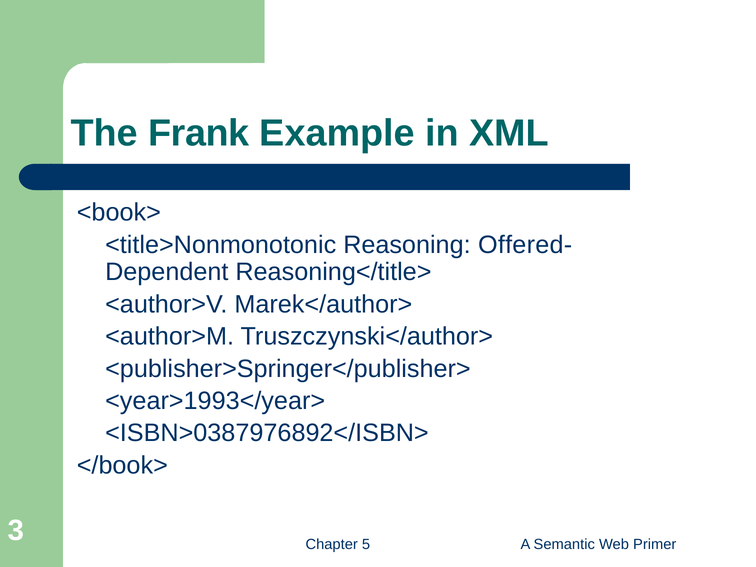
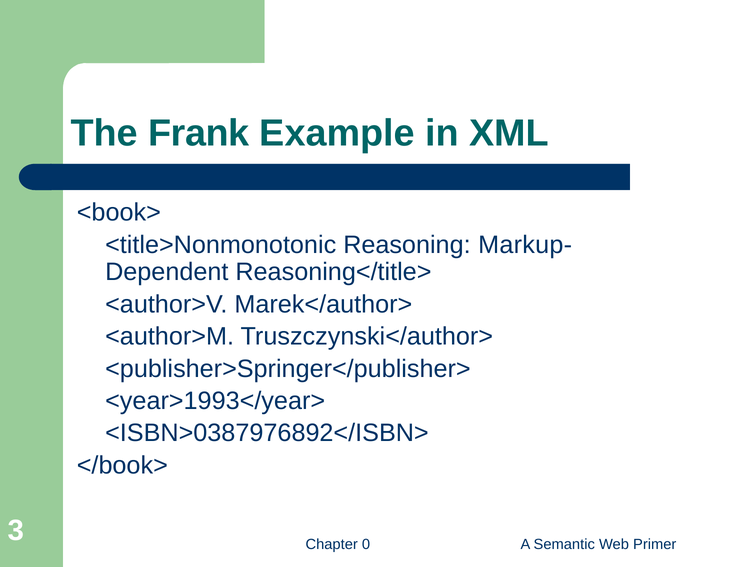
Offered-: Offered- -> Markup-
5: 5 -> 0
